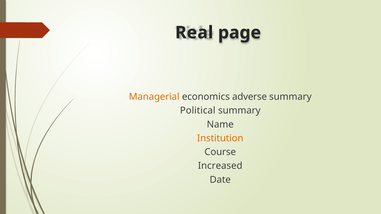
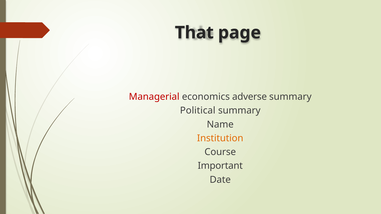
Real: Real -> That
Managerial colour: orange -> red
Increased: Increased -> Important
